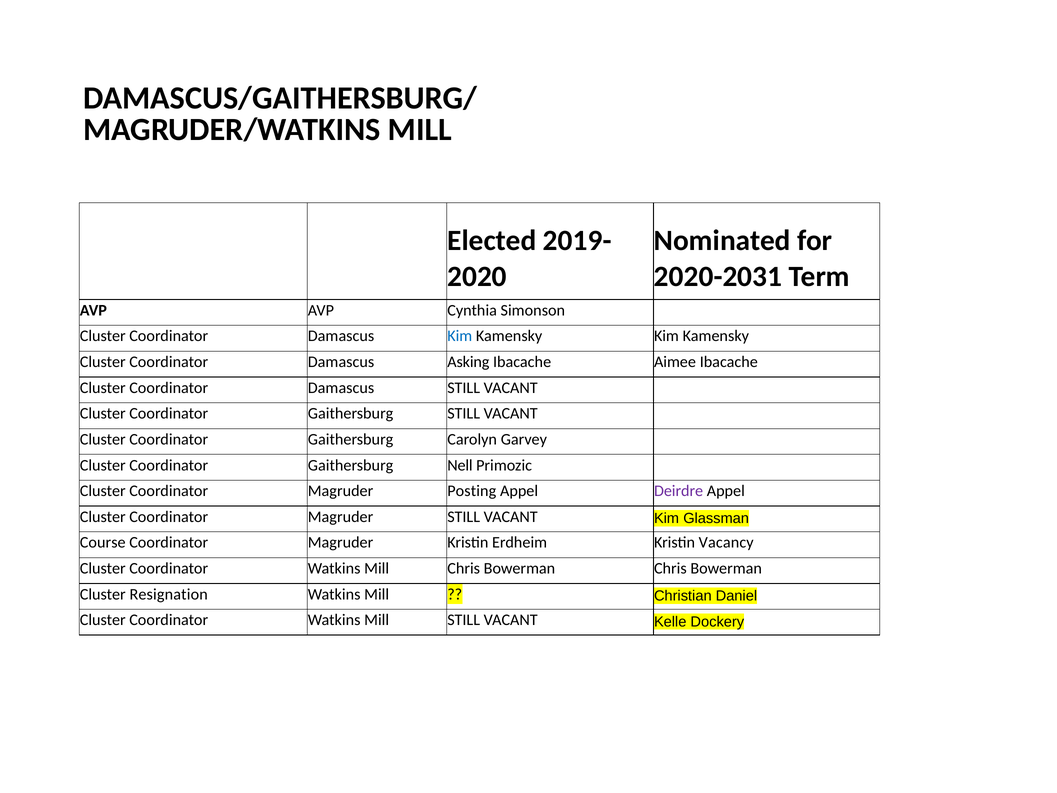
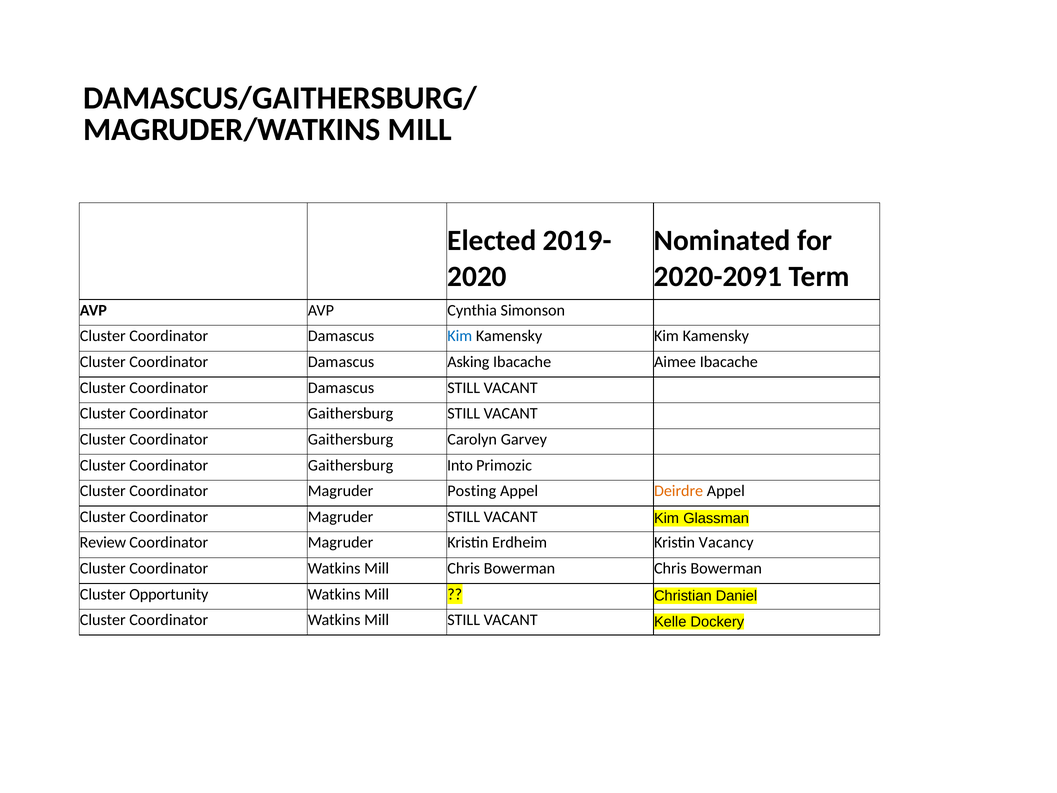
2020-2031: 2020-2031 -> 2020-2091
Nell: Nell -> Into
Deirdre colour: purple -> orange
Course: Course -> Review
Resignation: Resignation -> Opportunity
